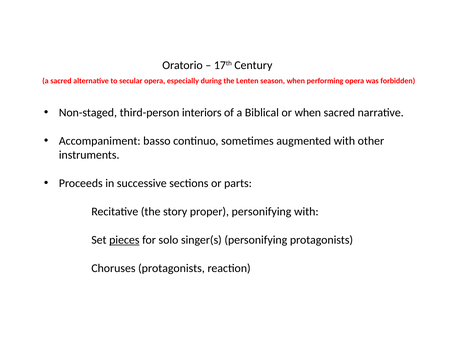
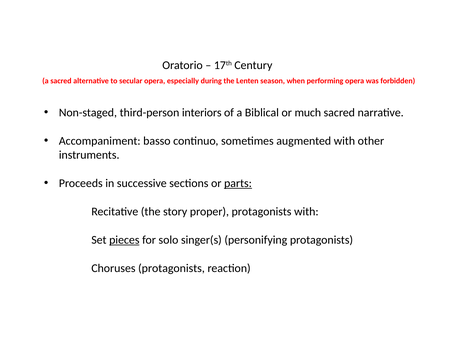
or when: when -> much
parts underline: none -> present
proper personifying: personifying -> protagonists
